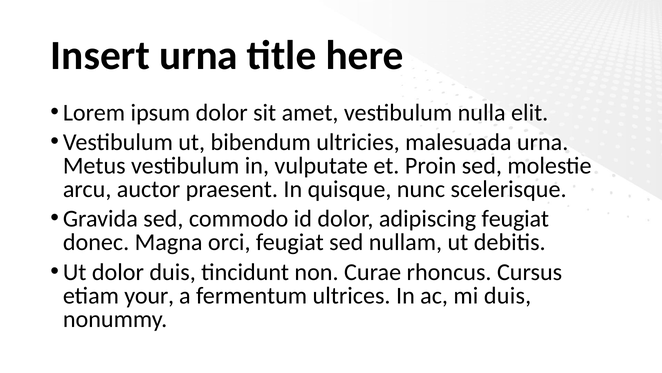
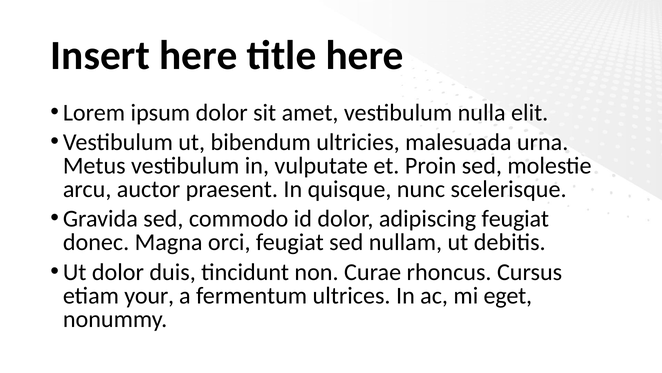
Insert urna: urna -> here
mi duis: duis -> eget
